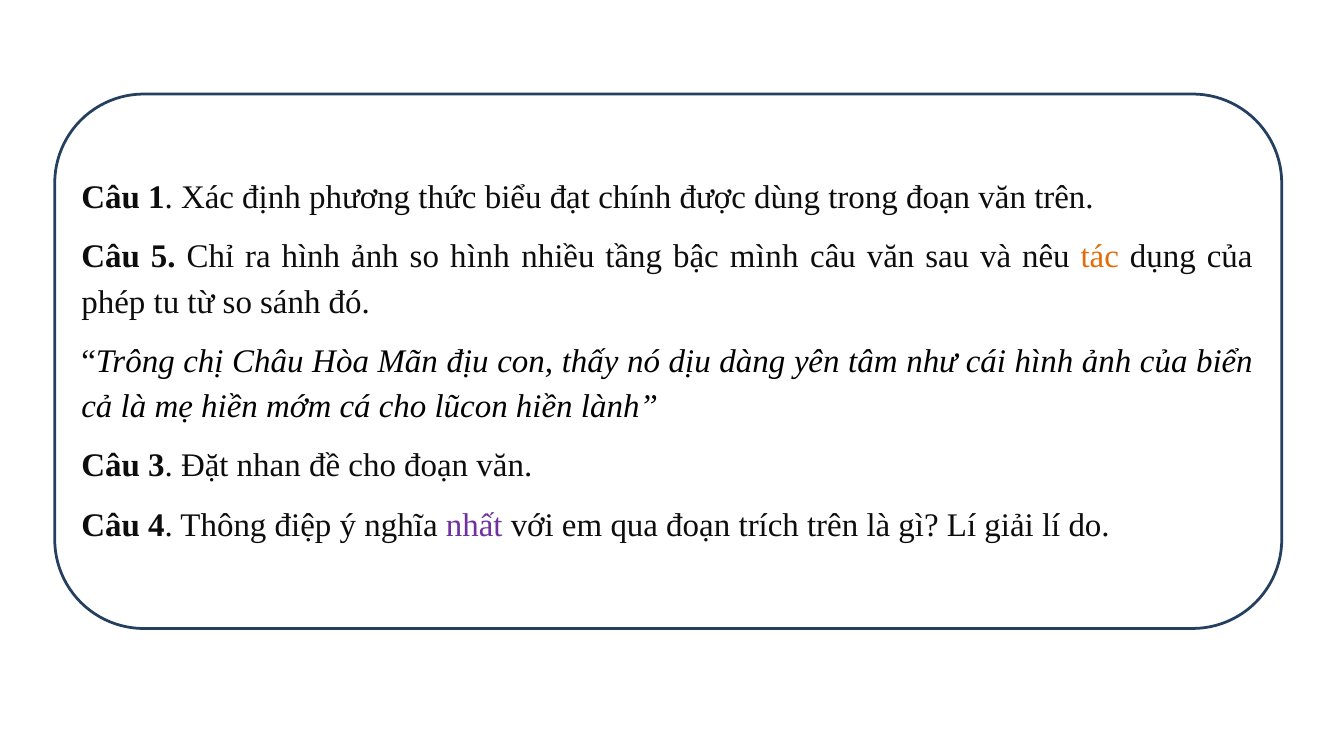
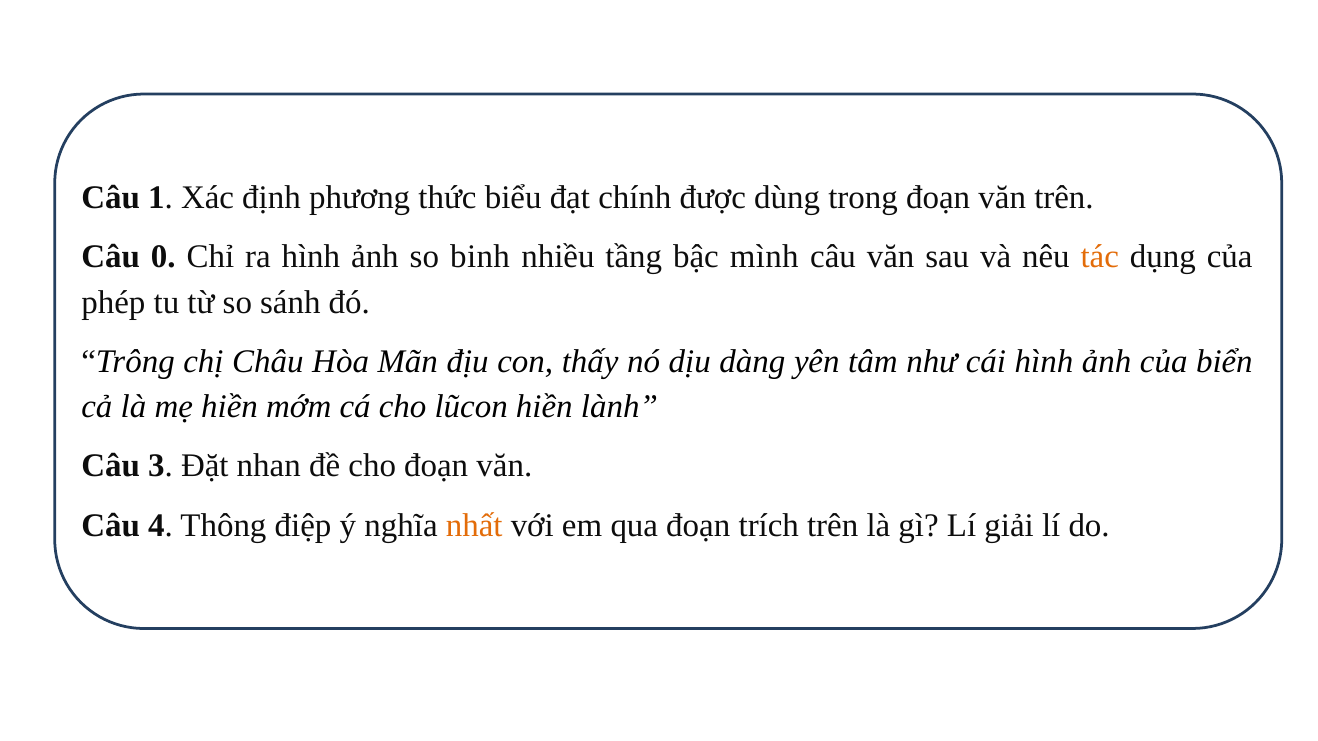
5: 5 -> 0
so hình: hình -> binh
nhất colour: purple -> orange
